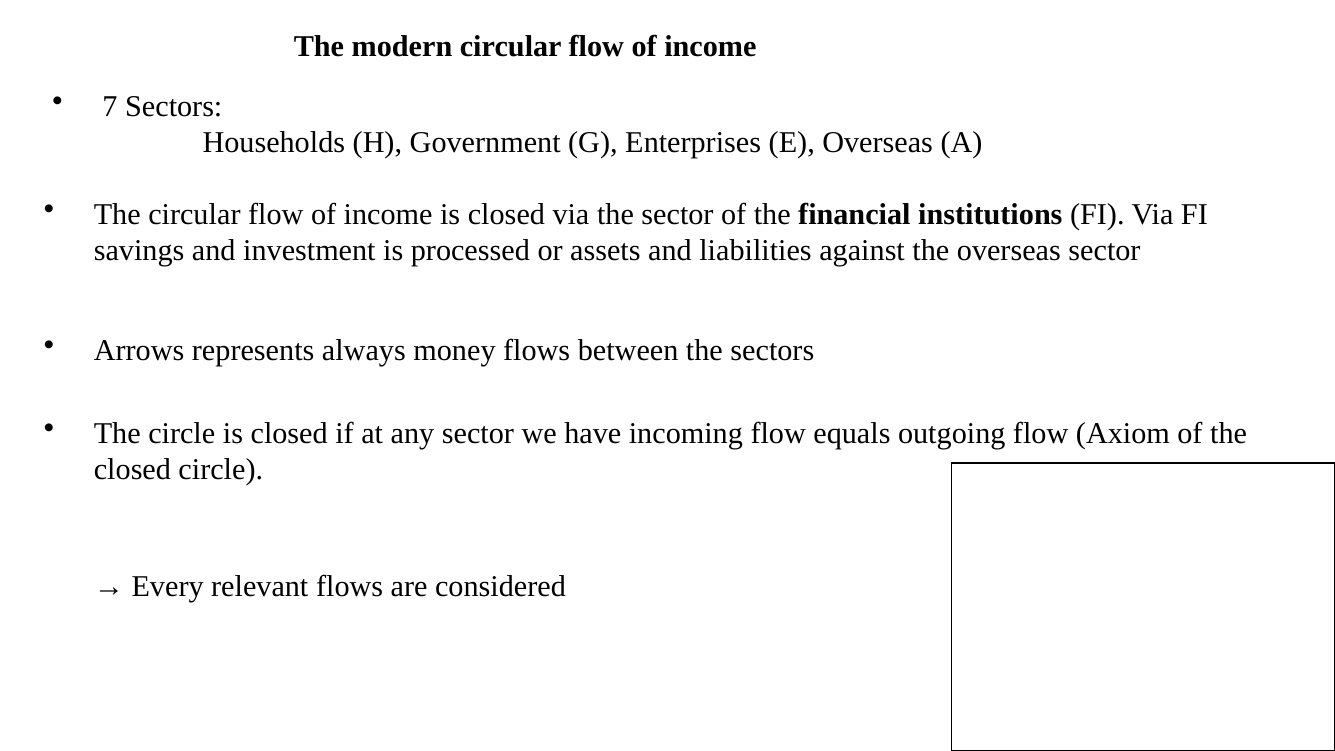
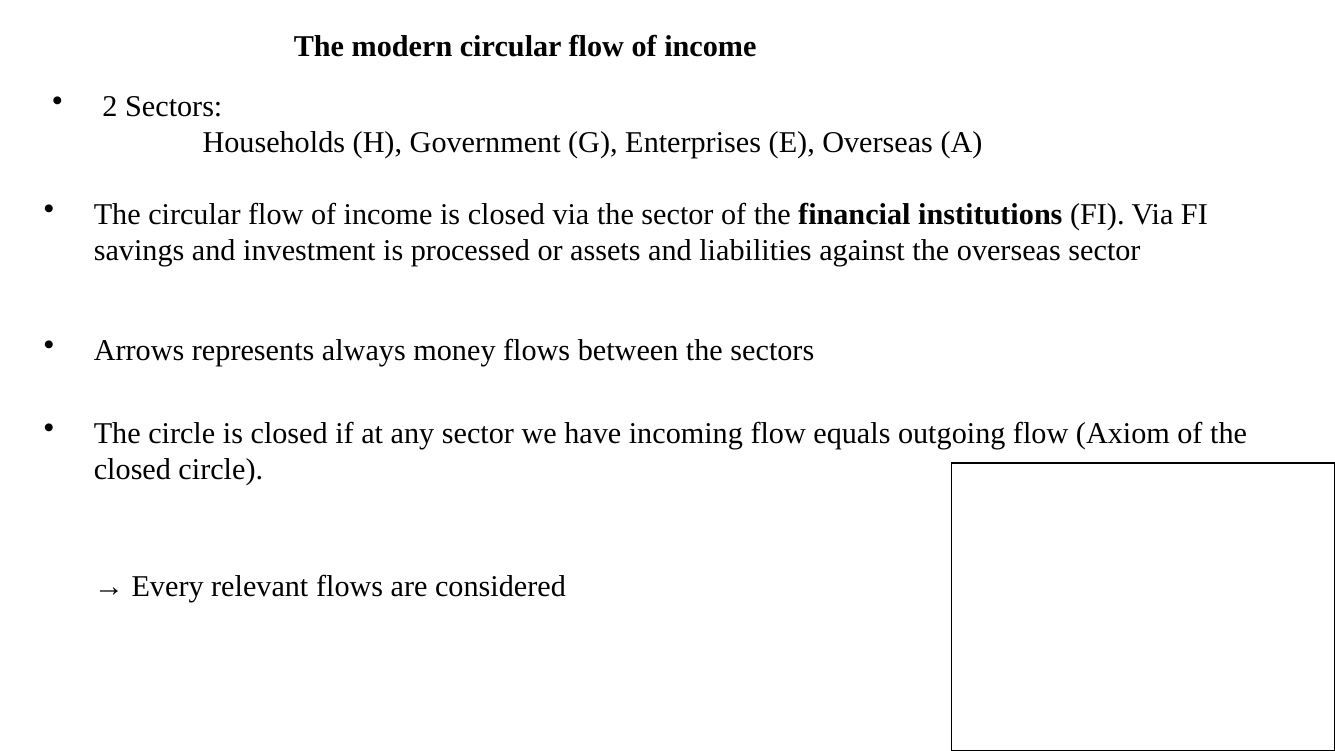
7: 7 -> 2
